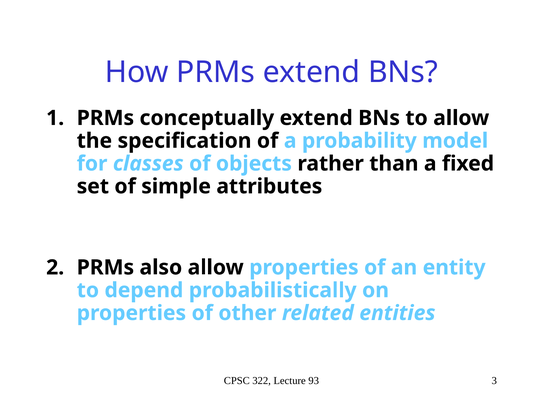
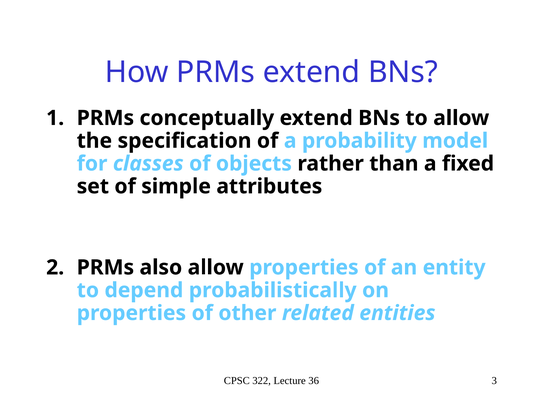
93: 93 -> 36
